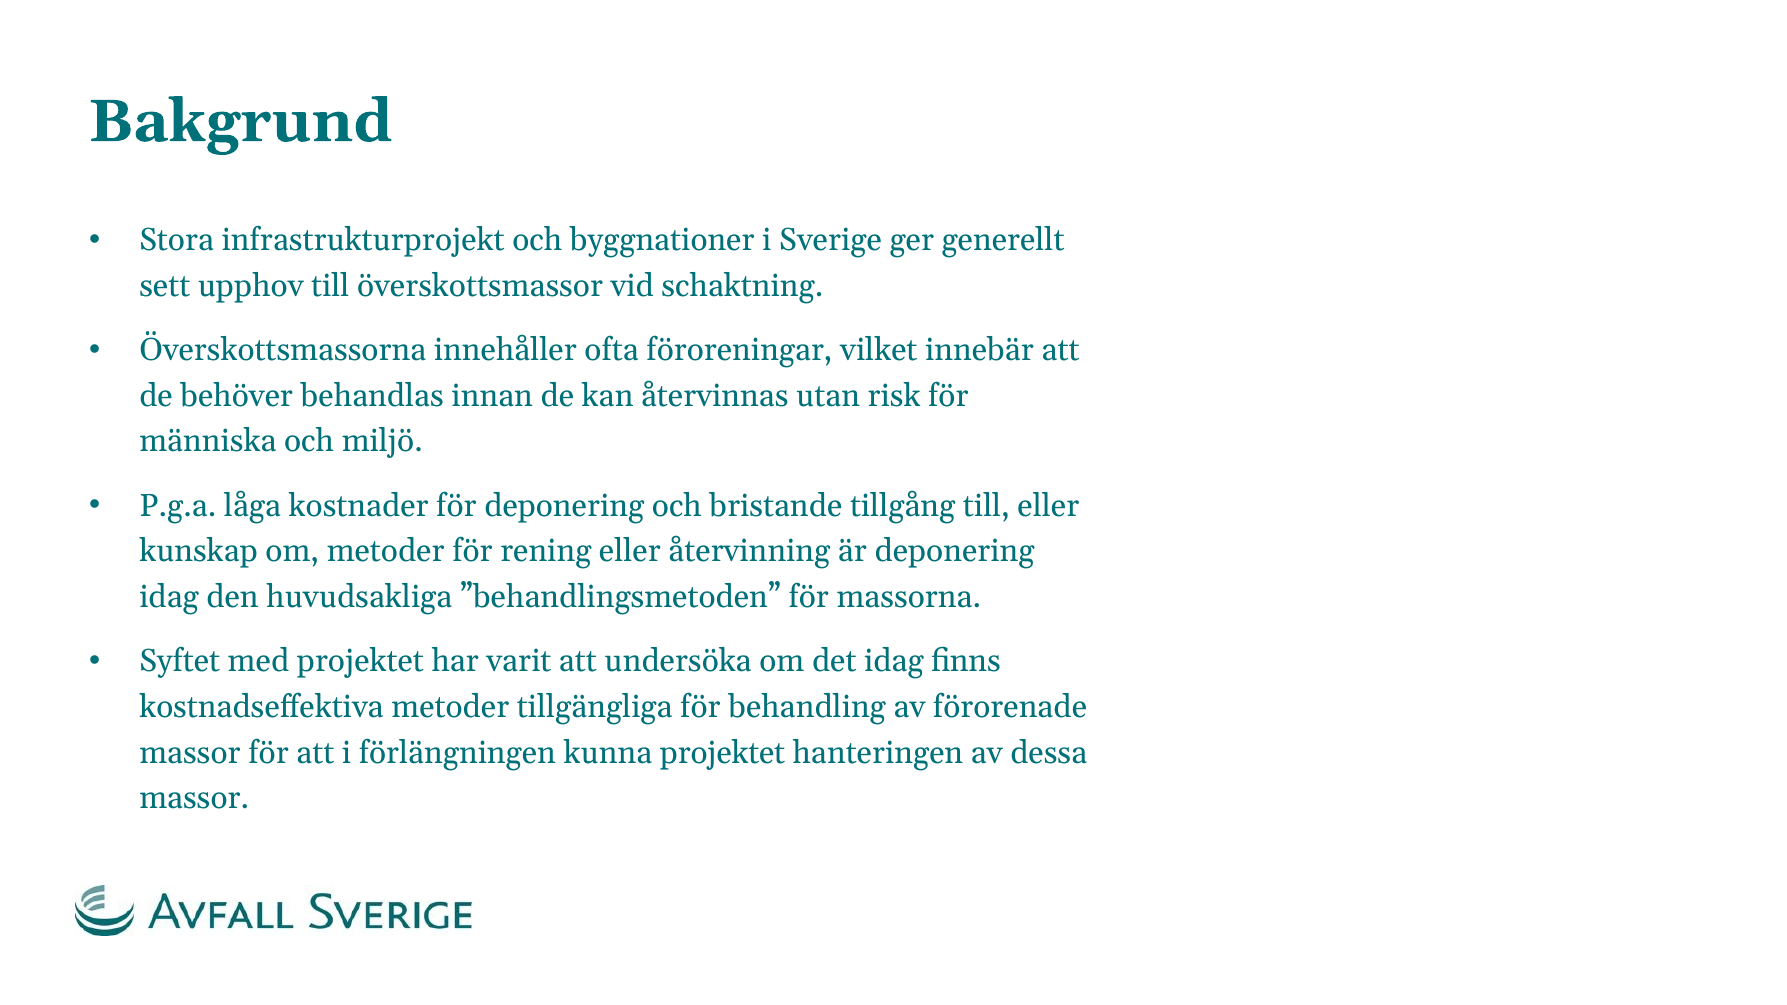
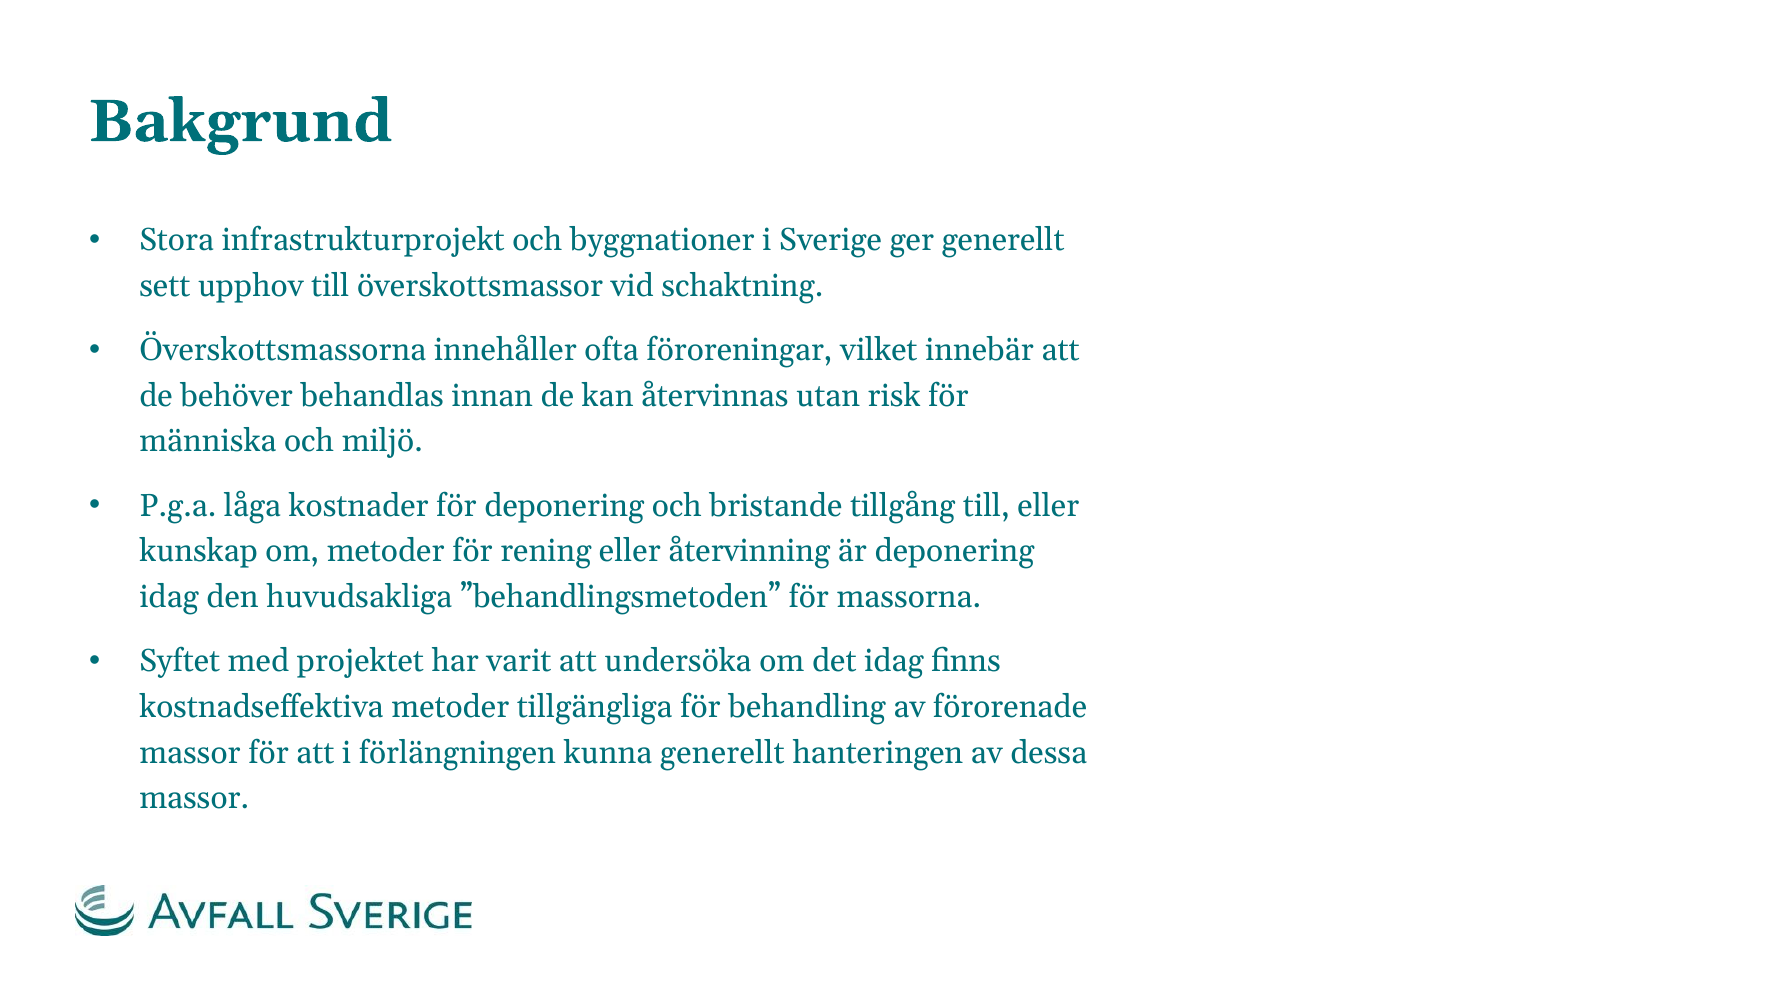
kunna projektet: projektet -> generellt
